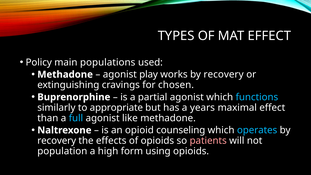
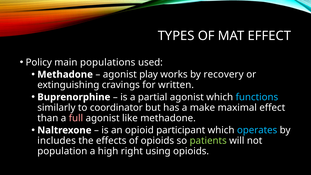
chosen: chosen -> written
appropriate: appropriate -> coordinator
years: years -> make
full colour: light blue -> pink
counseling: counseling -> participant
recovery at (57, 141): recovery -> includes
patients colour: pink -> light green
form: form -> right
